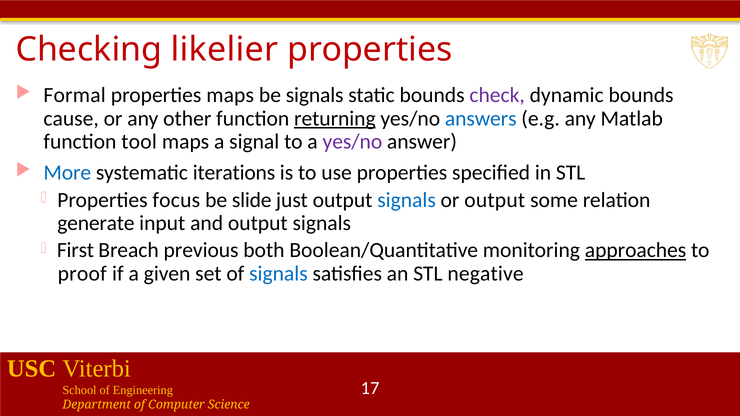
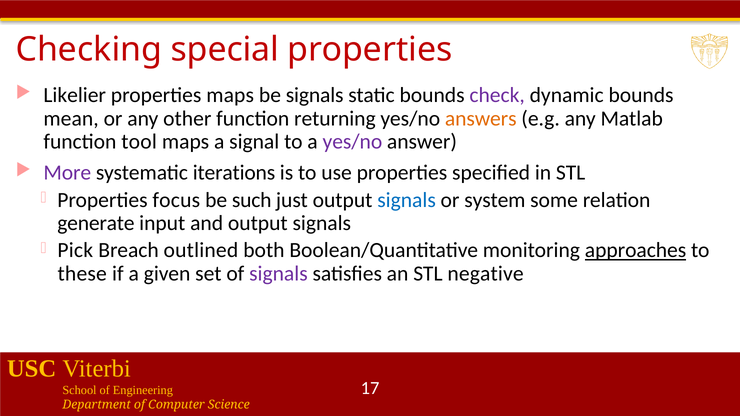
likelier: likelier -> special
Formal: Formal -> Likelier
cause: cause -> mean
returning underline: present -> none
answers colour: blue -> orange
More colour: blue -> purple
slide: slide -> such
or output: output -> system
First: First -> Pick
previous: previous -> outlined
proof: proof -> these
signals at (278, 274) colour: blue -> purple
